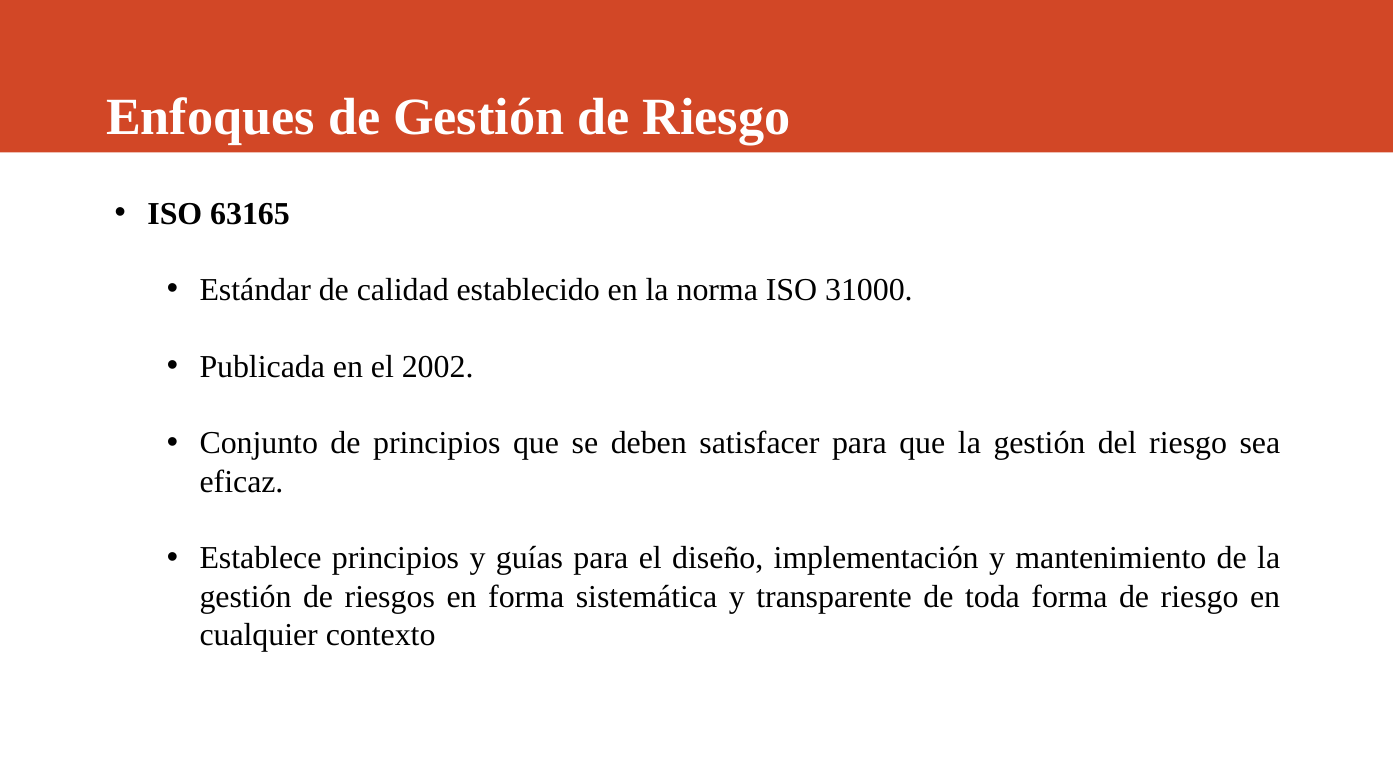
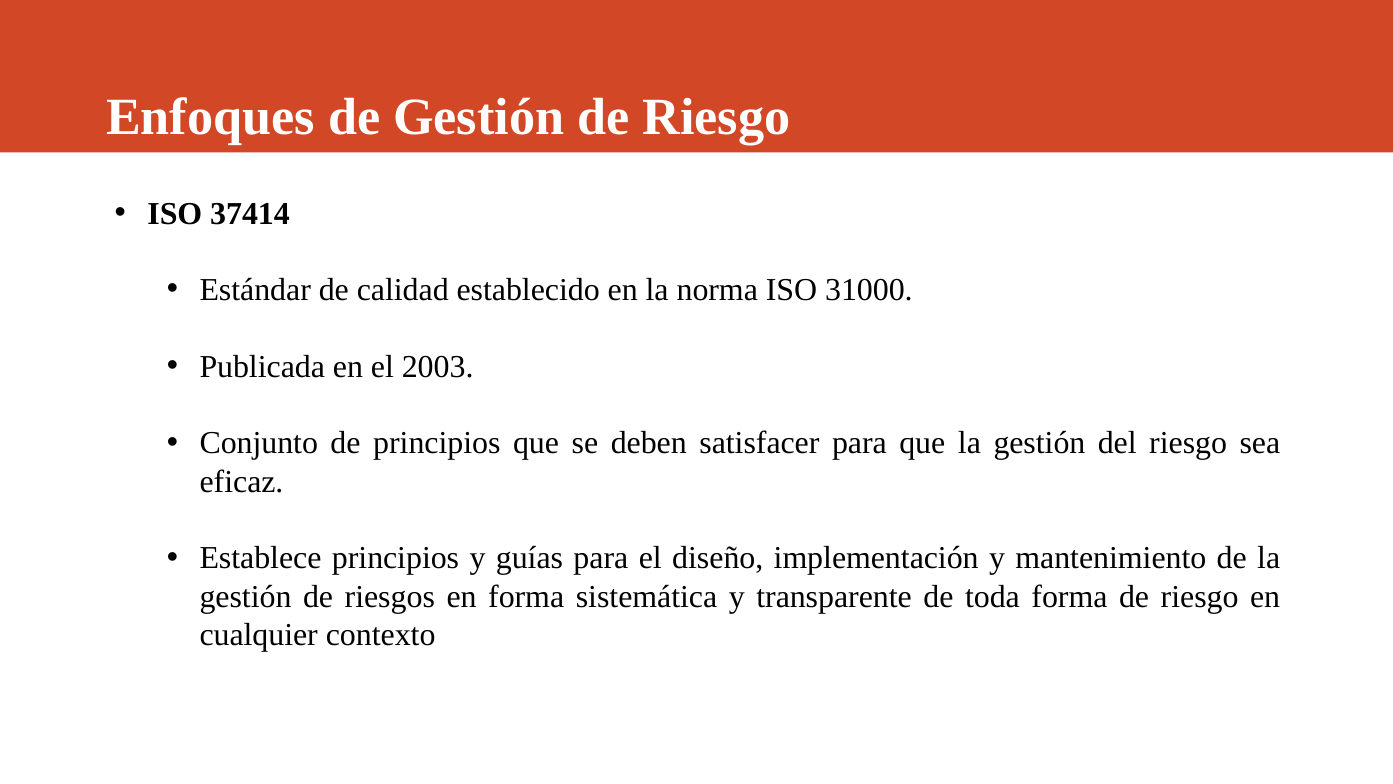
63165: 63165 -> 37414
2002: 2002 -> 2003
